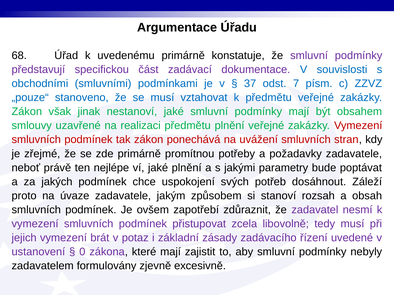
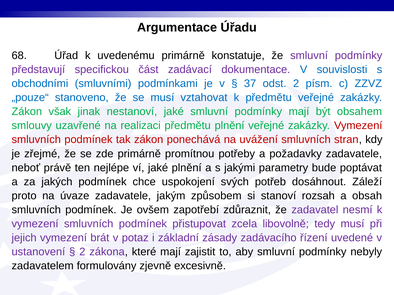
odst 7: 7 -> 2
0 at (82, 252): 0 -> 2
